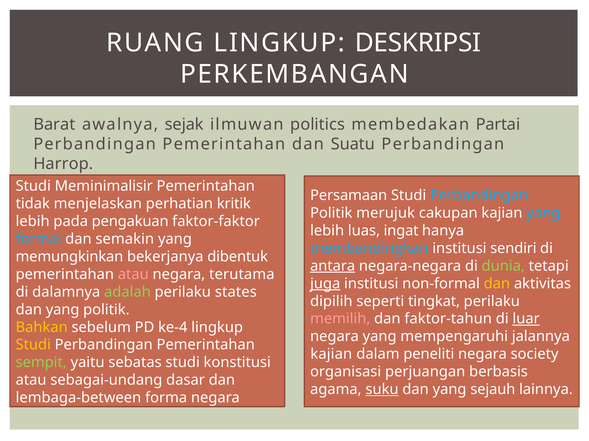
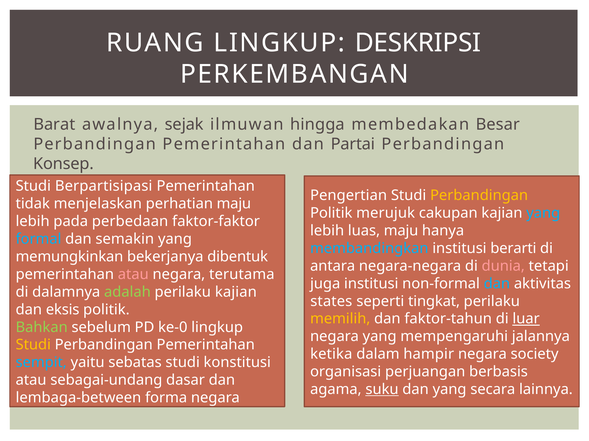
politics: politics -> hingga
Partai: Partai -> Besar
Suatu: Suatu -> Partai
Harrop: Harrop -> Konsep
Meminimalisir: Meminimalisir -> Berpartisipasi
Persamaan: Persamaan -> Pengertian
Perbandingan at (479, 196) colour: light blue -> yellow
perhatian kritik: kritik -> maju
pengakuan: pengakuan -> perbedaan
luas ingat: ingat -> maju
sendiri: sendiri -> berarti
antara underline: present -> none
dunia colour: light green -> pink
juga underline: present -> none
dan at (497, 284) colour: yellow -> light blue
perilaku states: states -> kajian
dipilih: dipilih -> states
yang at (63, 310): yang -> eksis
memilih colour: pink -> yellow
Bahkan colour: yellow -> light green
ke-4: ke-4 -> ke-0
kajian at (331, 355): kajian -> ketika
peneliti: peneliti -> hampir
sempit colour: light green -> light blue
sejauh: sejauh -> secara
